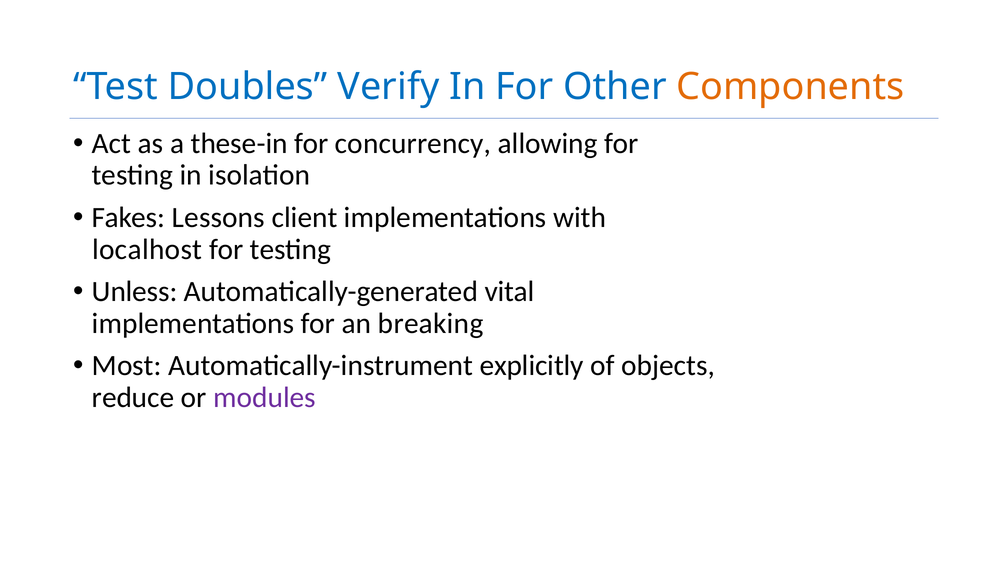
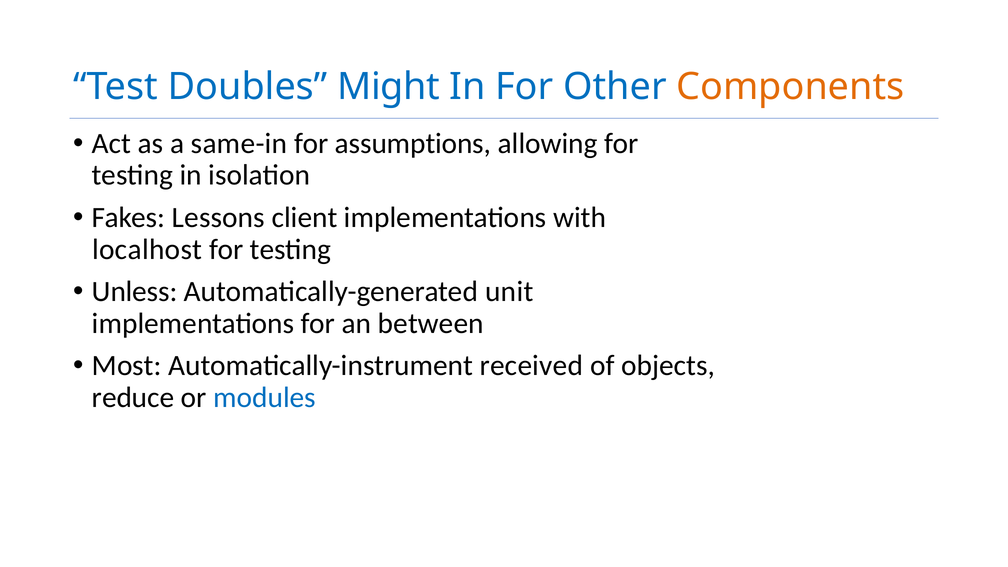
Verify: Verify -> Might
these-in: these-in -> same-in
concurrency: concurrency -> assumptions
vital: vital -> unit
breaking: breaking -> between
explicitly: explicitly -> received
modules colour: purple -> blue
